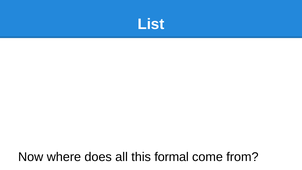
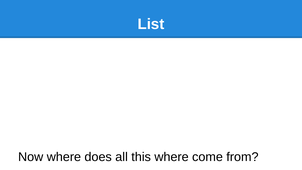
this formal: formal -> where
